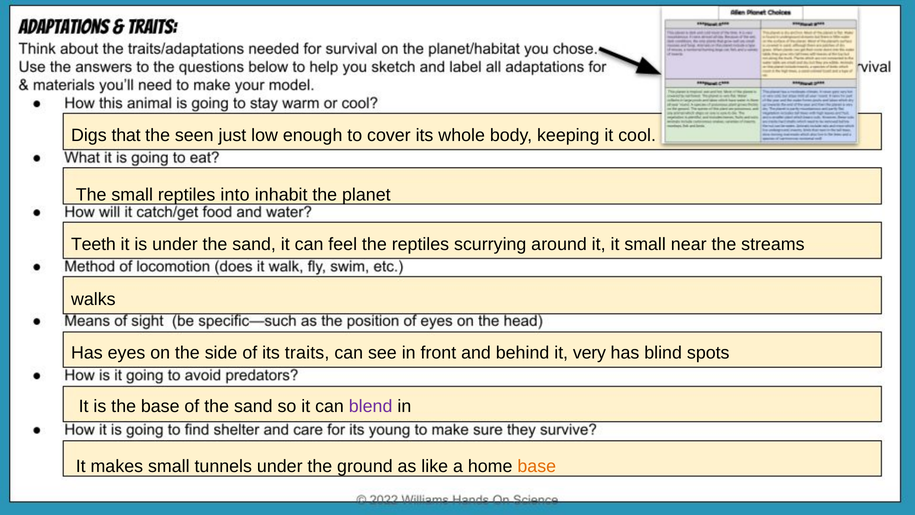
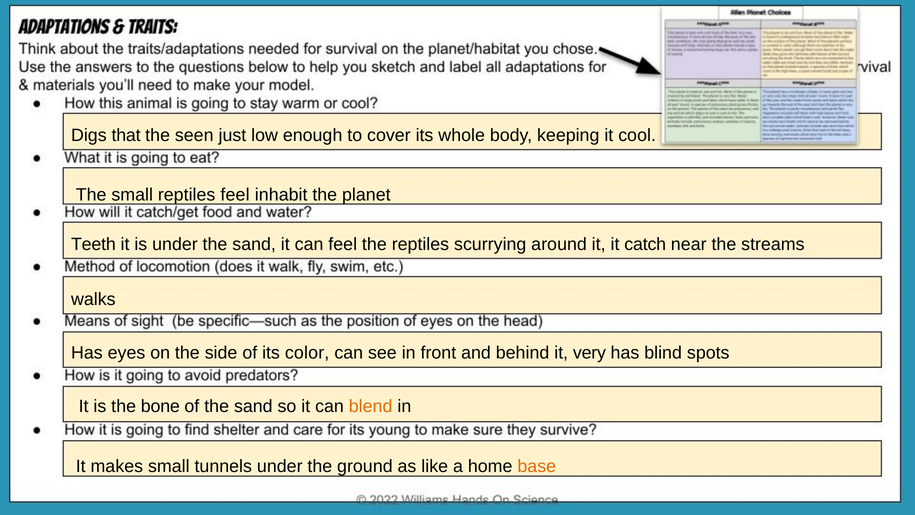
reptiles into: into -> feel
it small: small -> catch
traits: traits -> color
the base: base -> bone
blend colour: purple -> orange
